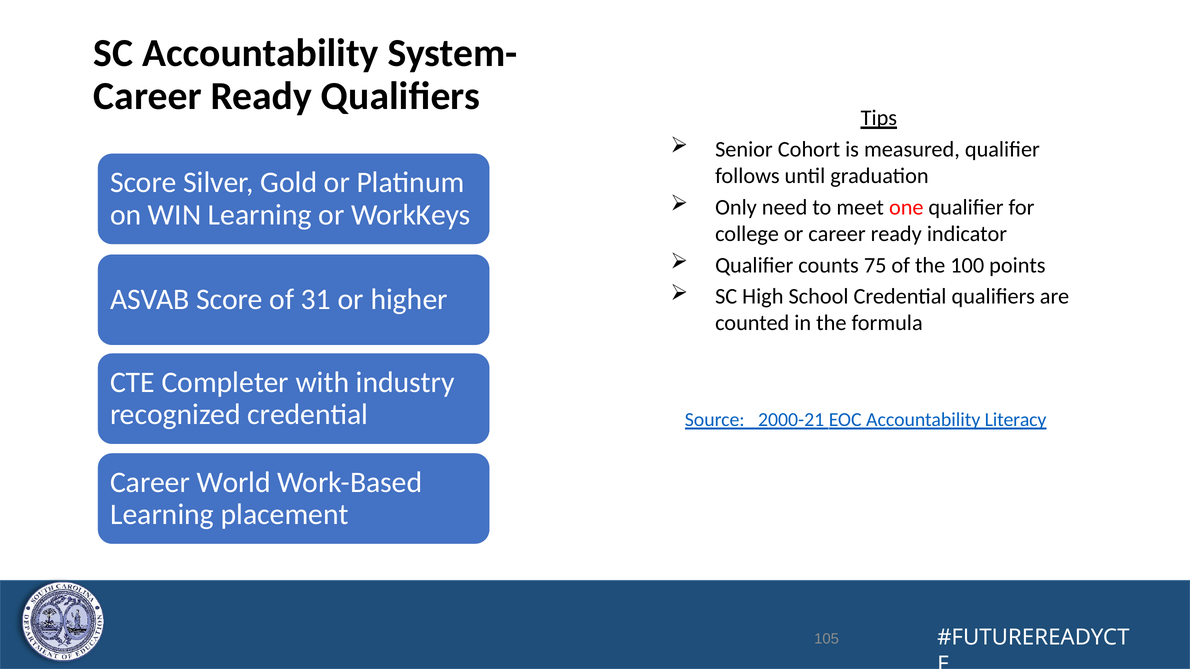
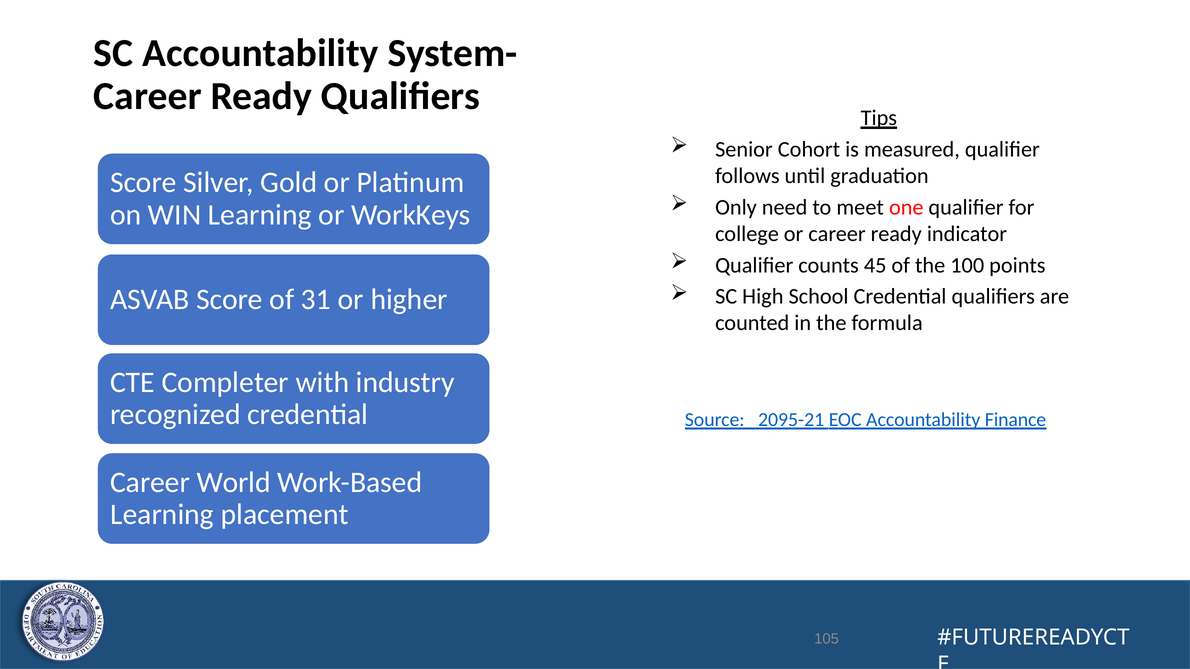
75: 75 -> 45
2000-21: 2000-21 -> 2095-21
Literacy: Literacy -> Finance
